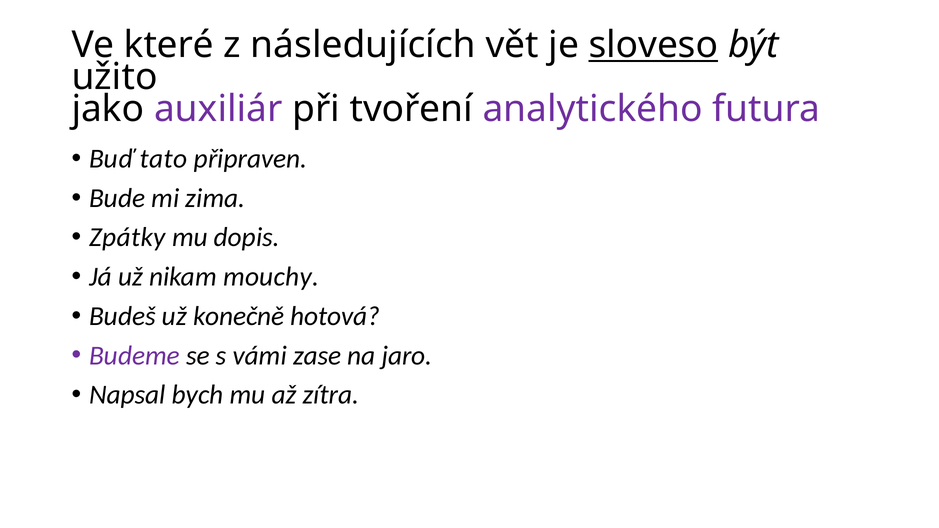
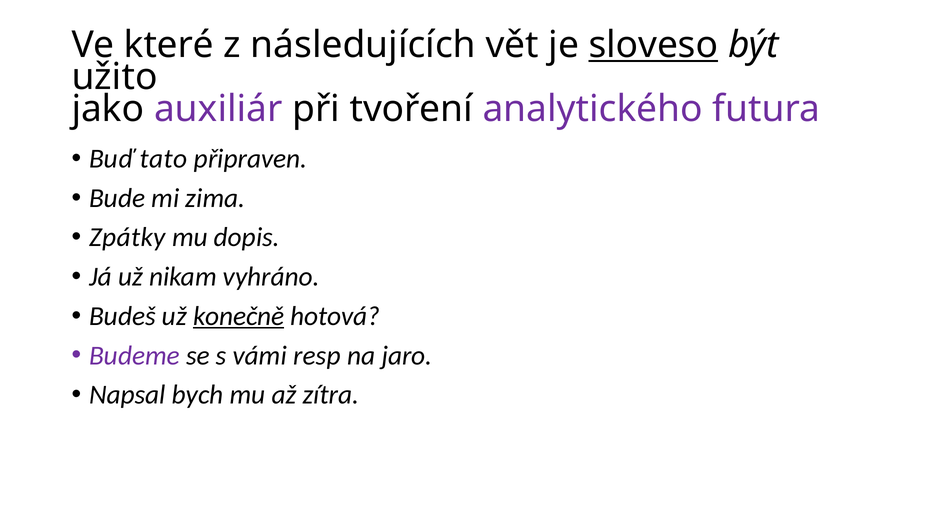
mouchy: mouchy -> vyhráno
konečně underline: none -> present
zase: zase -> resp
